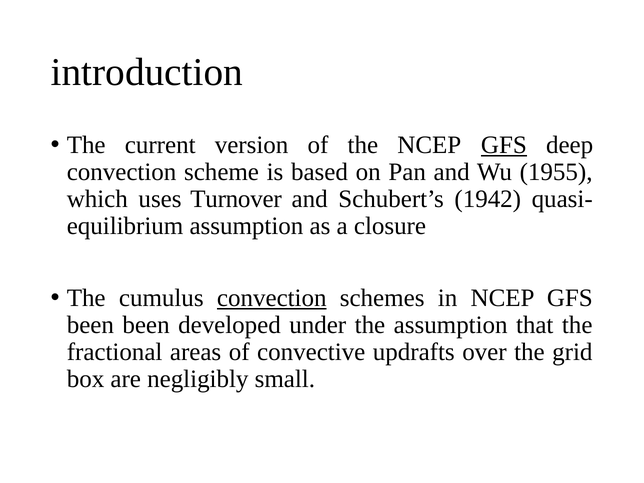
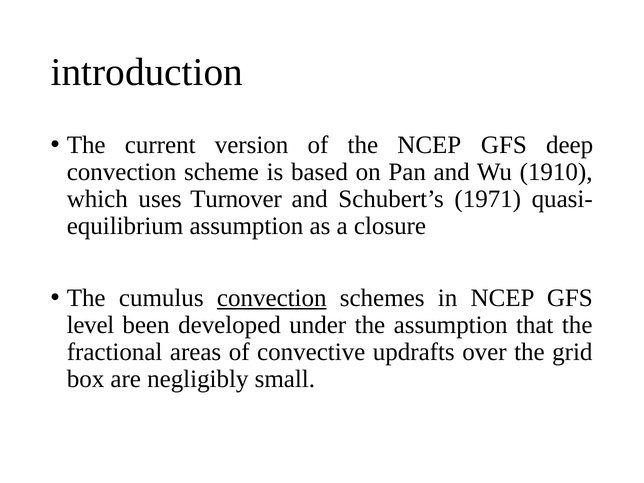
GFS at (504, 145) underline: present -> none
1955: 1955 -> 1910
1942: 1942 -> 1971
been at (90, 325): been -> level
